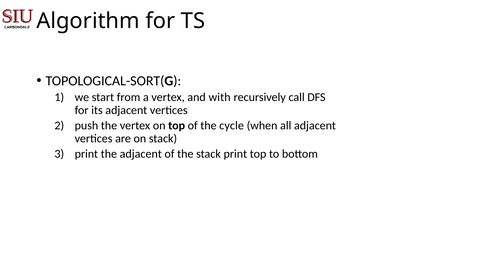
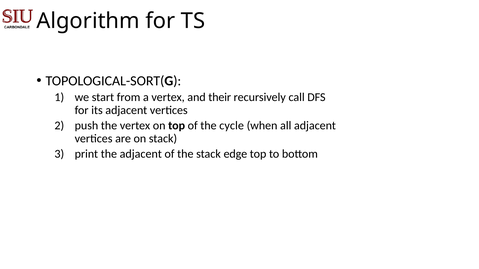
with: with -> their
stack print: print -> edge
